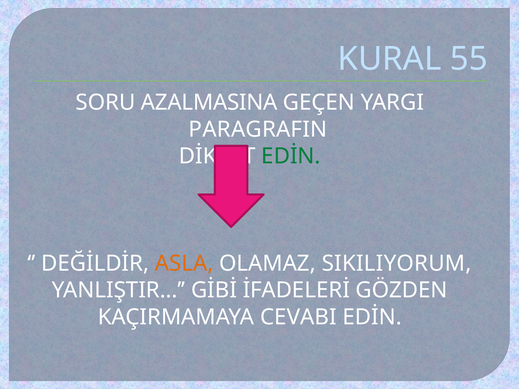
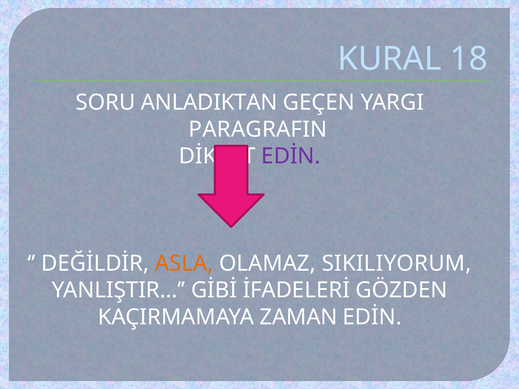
55: 55 -> 18
AZALMASINA: AZALMASINA -> ANLADIKTAN
EDİN at (291, 156) colour: green -> purple
CEVABI: CEVABI -> ZAMAN
